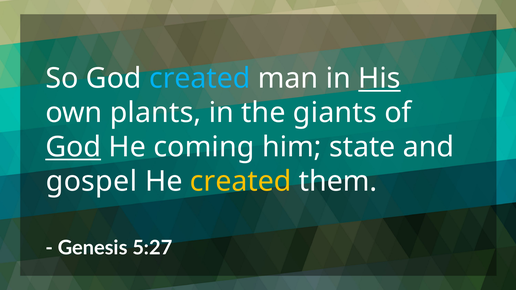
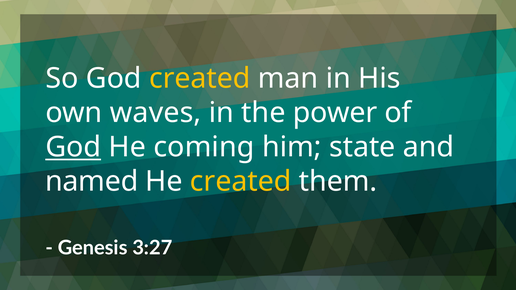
created at (200, 78) colour: light blue -> yellow
His underline: present -> none
plants: plants -> waves
giants: giants -> power
gospel: gospel -> named
5:27: 5:27 -> 3:27
